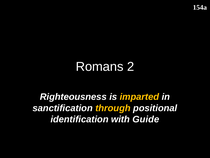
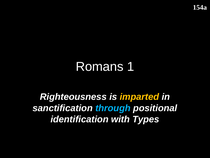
2: 2 -> 1
through colour: yellow -> light blue
Guide: Guide -> Types
